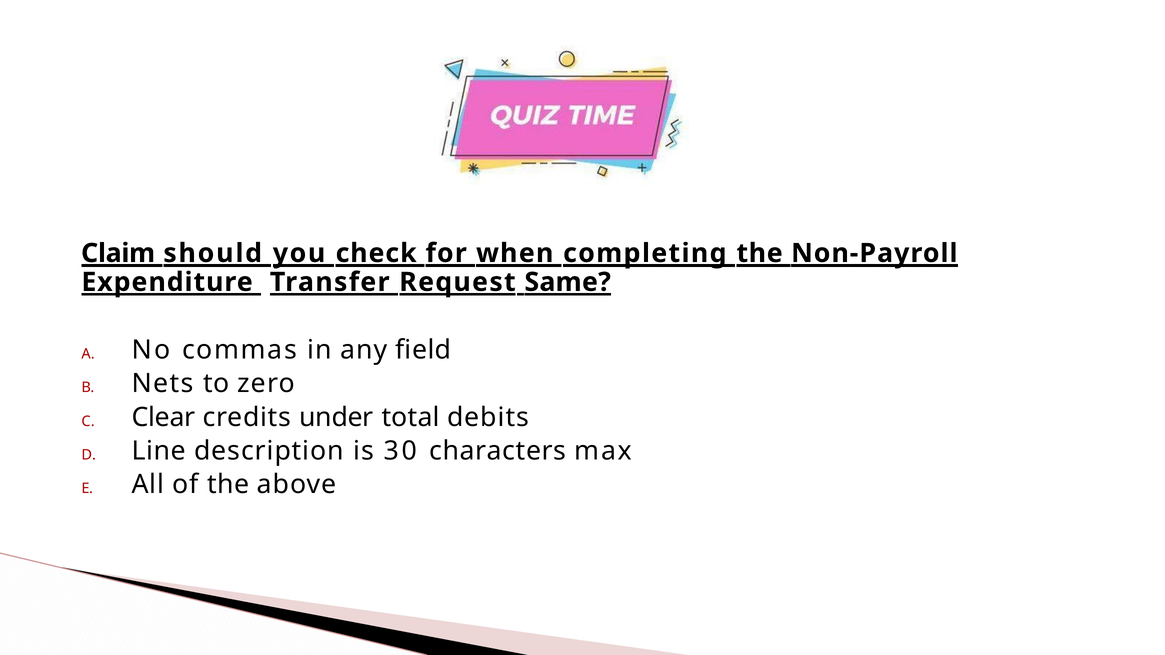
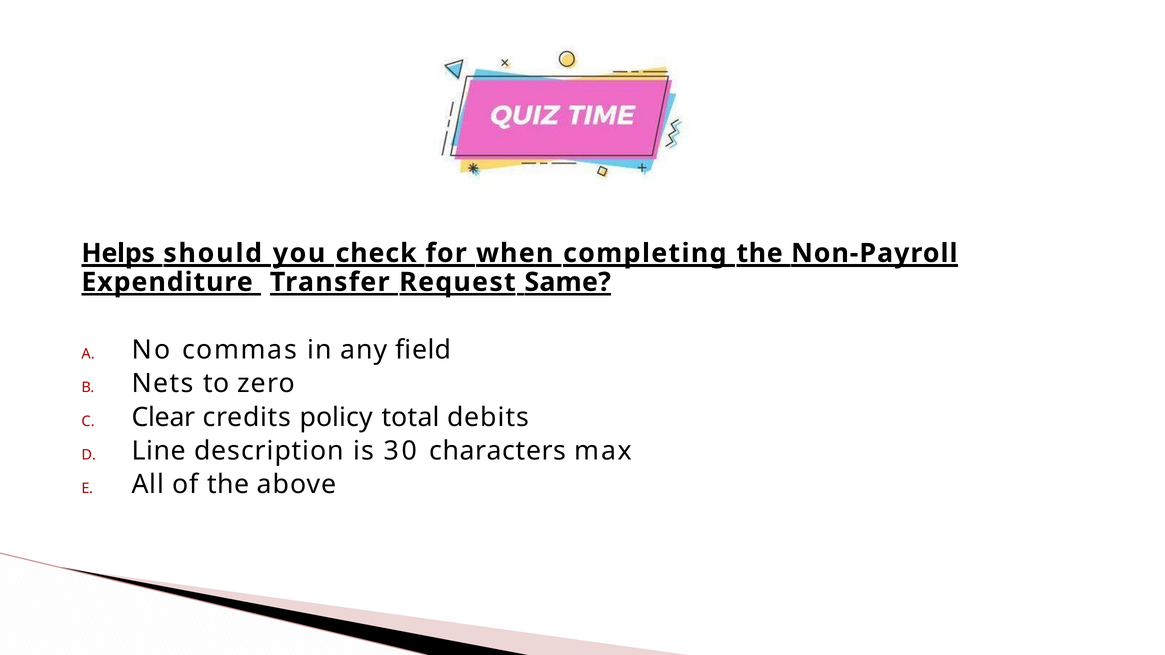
Claim: Claim -> Helps
under: under -> policy
